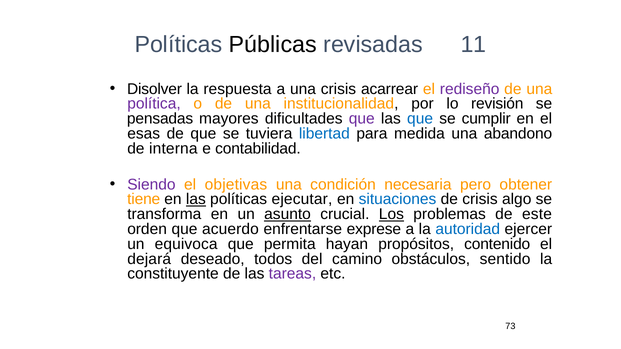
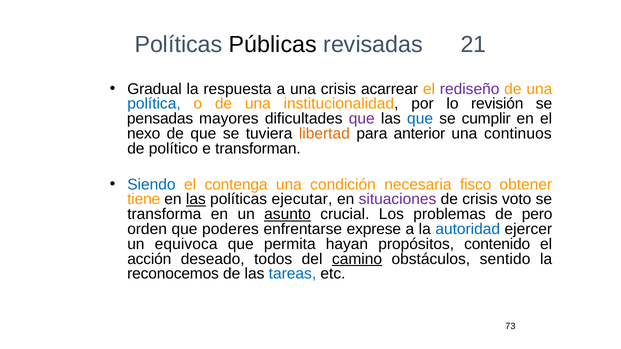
11: 11 -> 21
Disolver: Disolver -> Gradual
política colour: purple -> blue
esas: esas -> nexo
libertad colour: blue -> orange
medida: medida -> anterior
abandono: abandono -> continuos
interna: interna -> político
contabilidad: contabilidad -> transforman
Siendo colour: purple -> blue
objetivas: objetivas -> contenga
pero: pero -> fisco
situaciones colour: blue -> purple
algo: algo -> voto
Los underline: present -> none
este: este -> pero
acuerdo: acuerdo -> poderes
dejará: dejará -> acción
camino underline: none -> present
constituyente: constituyente -> reconocemos
tareas colour: purple -> blue
